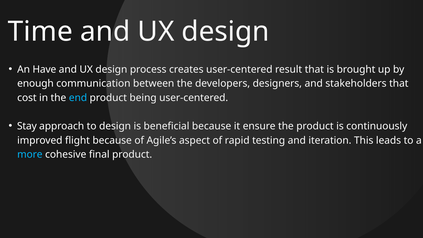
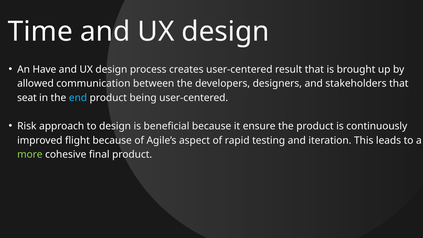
enough: enough -> allowed
cost: cost -> seat
Stay: Stay -> Risk
more colour: light blue -> light green
